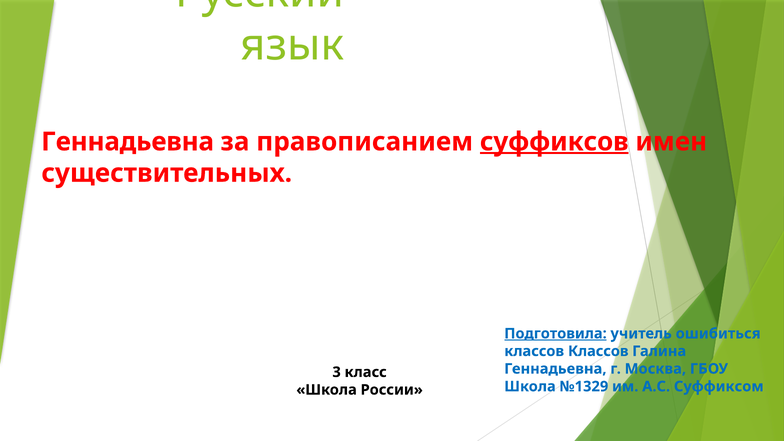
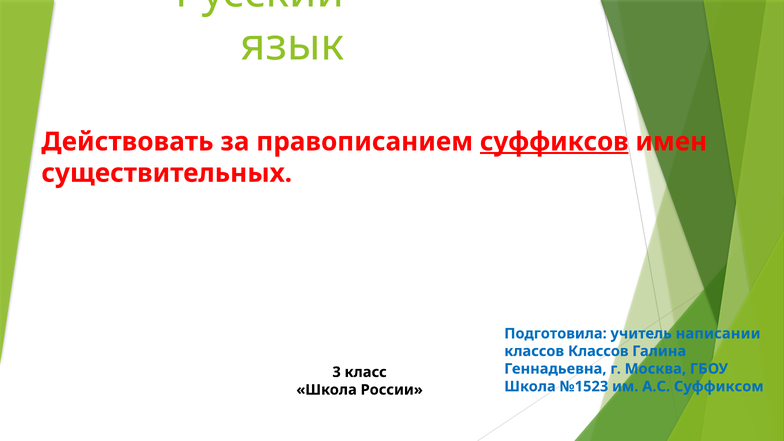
Геннадьевна at (128, 142): Геннадьевна -> Действовать
Подготовила underline: present -> none
ошибиться: ошибиться -> написании
№1329: №1329 -> №1523
